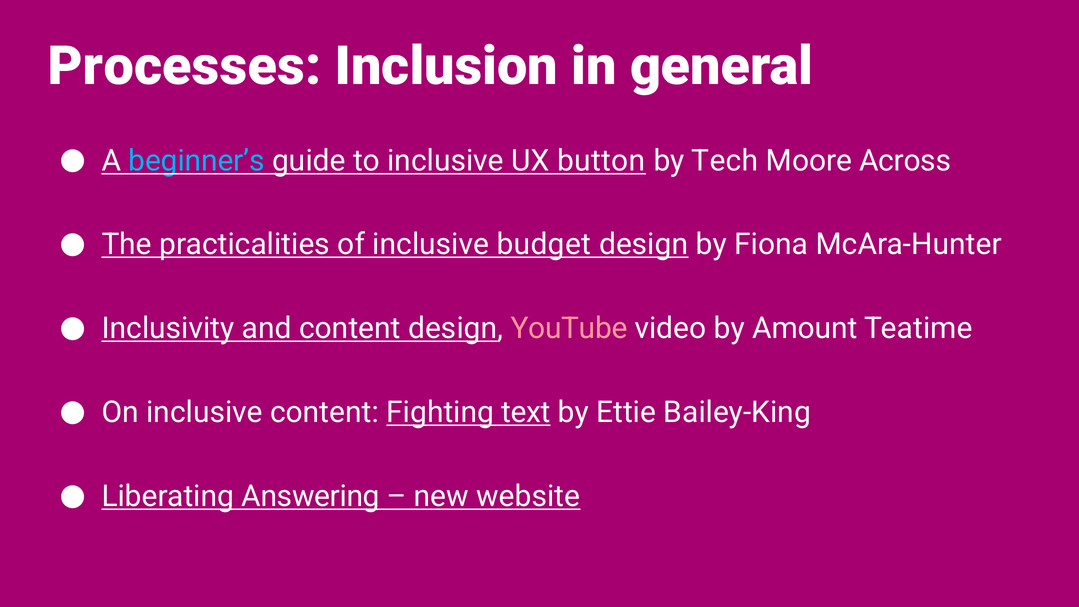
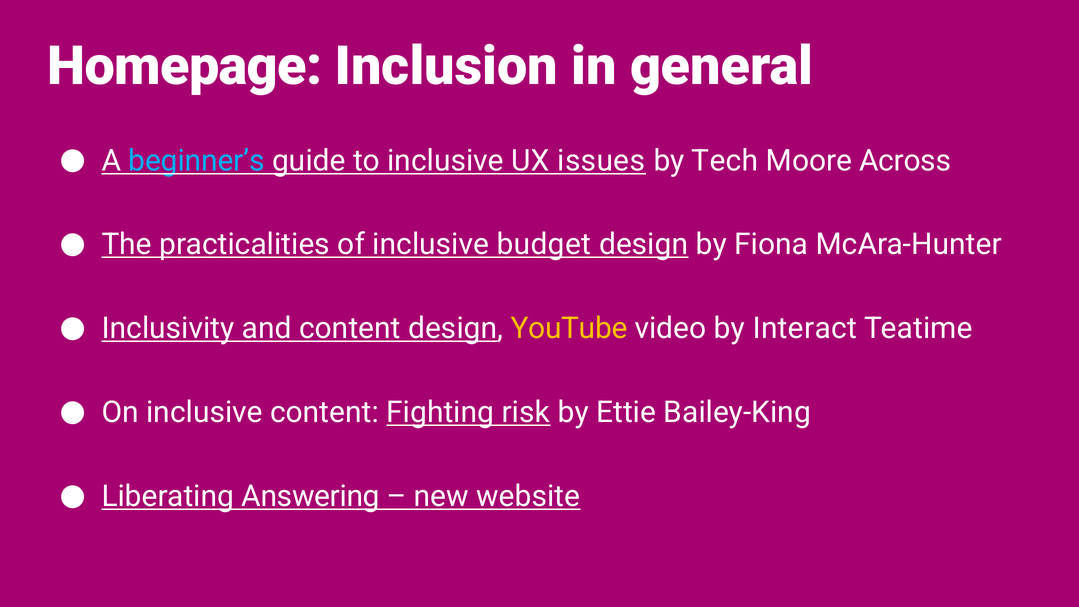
Processes: Processes -> Homepage
button: button -> issues
YouTube colour: pink -> yellow
Amount: Amount -> Interact
text: text -> risk
